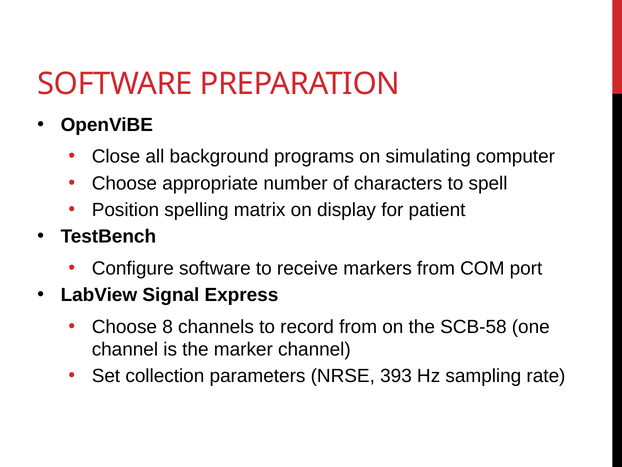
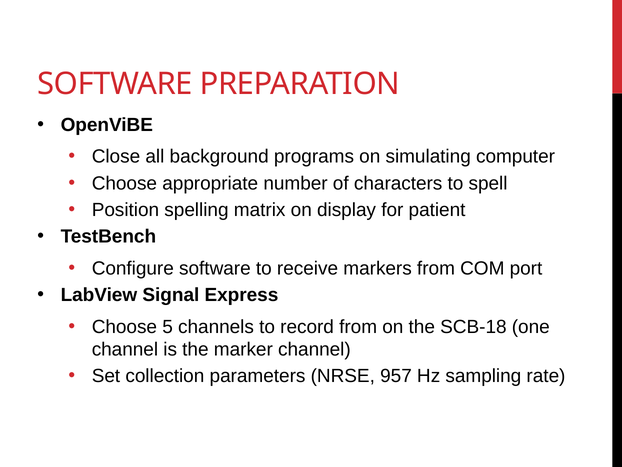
8: 8 -> 5
SCB-58: SCB-58 -> SCB-18
393: 393 -> 957
